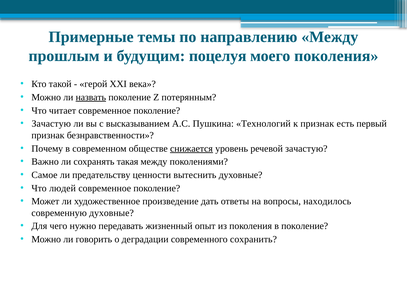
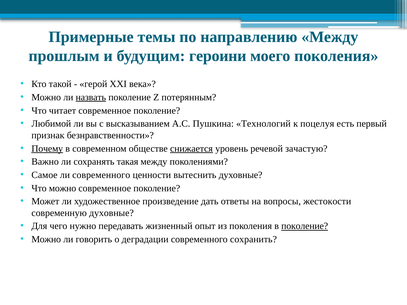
поцелуя: поцелуя -> героини
Зачастую at (51, 124): Зачастую -> Любимой
к признак: признак -> поцелуя
Почему underline: none -> present
ли предательству: предательству -> современного
Что людей: людей -> можно
находилось: находилось -> жестокости
поколение at (305, 226) underline: none -> present
